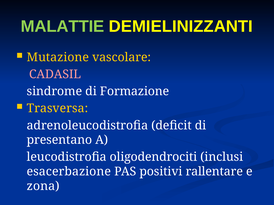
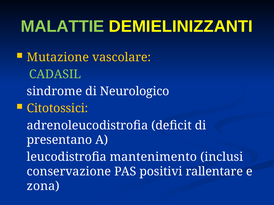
CADASIL colour: pink -> light green
Formazione: Formazione -> Neurologico
Trasversa: Trasversa -> Citotossici
oligodendrociti: oligodendrociti -> mantenimento
esacerbazione: esacerbazione -> conservazione
